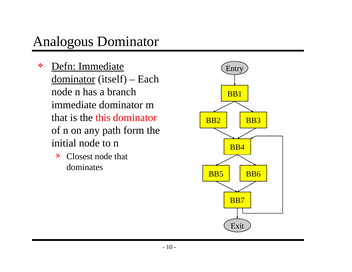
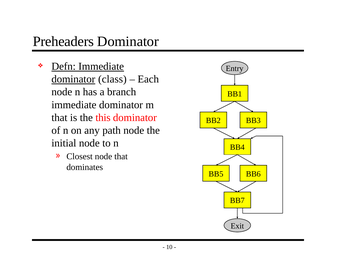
Analogous: Analogous -> Preheaders
itself: itself -> class
path form: form -> node
